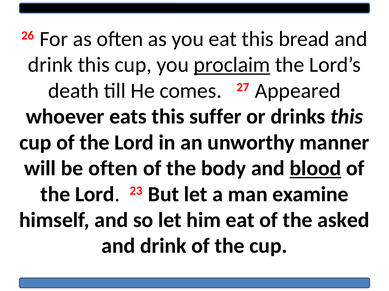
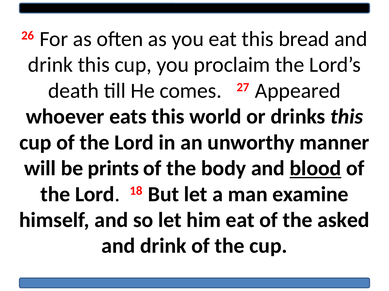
proclaim underline: present -> none
suffer: suffer -> world
be often: often -> prints
23: 23 -> 18
